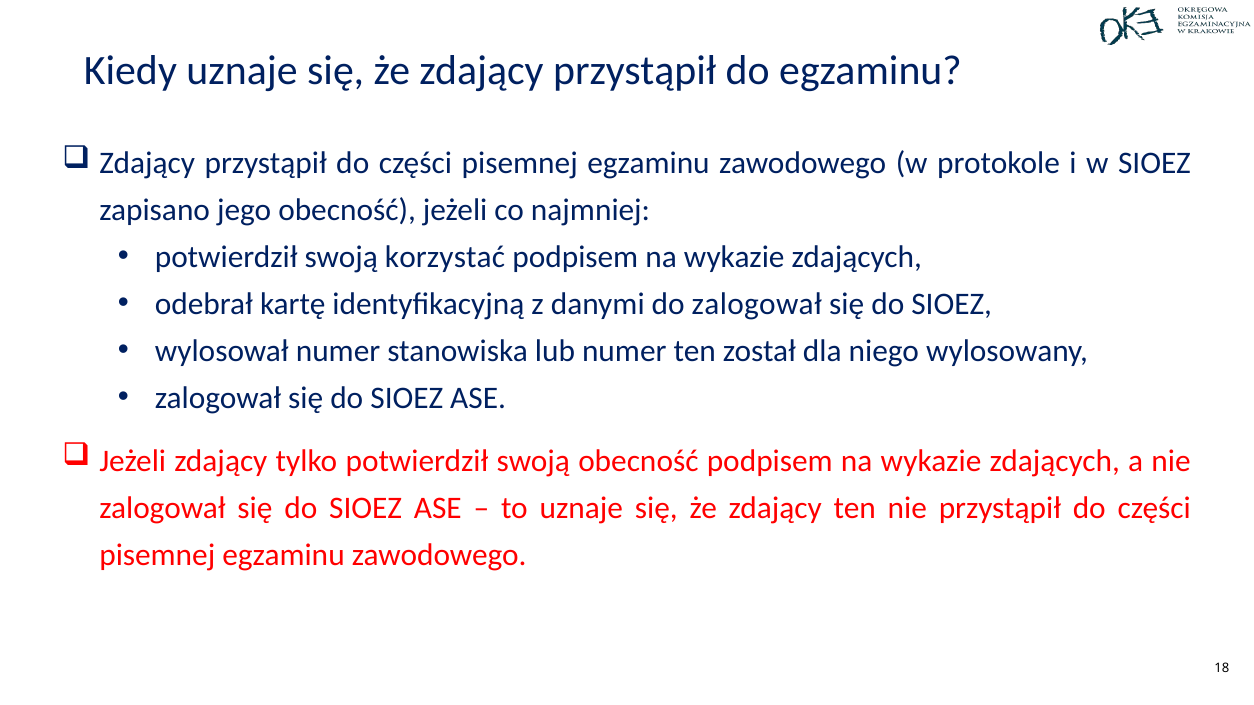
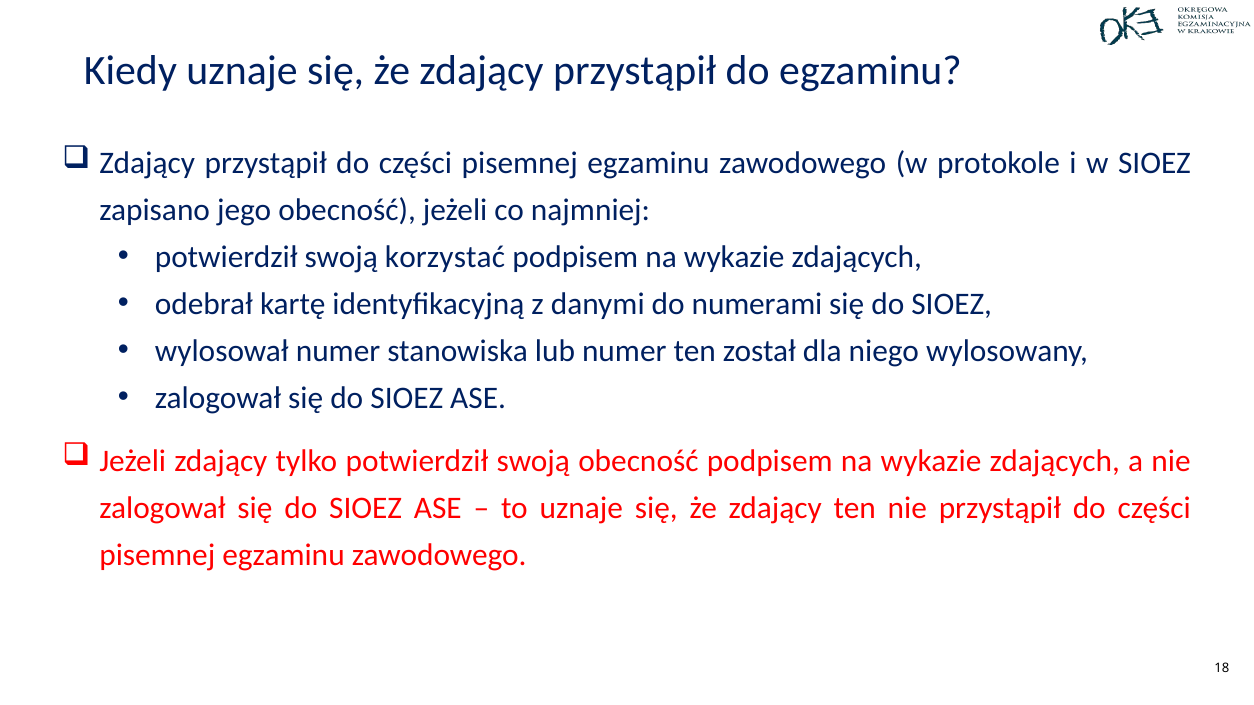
do zalogował: zalogował -> numerami
